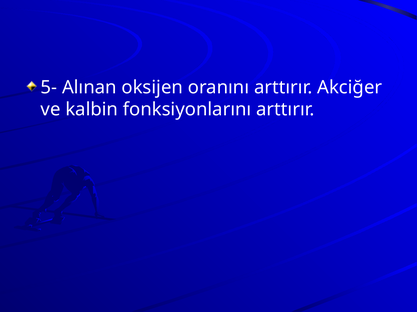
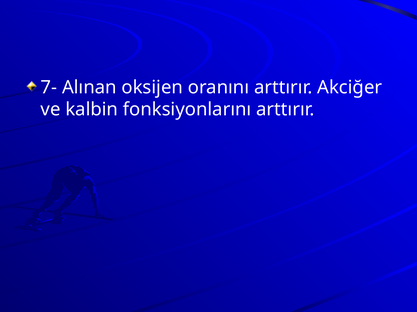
5-: 5- -> 7-
